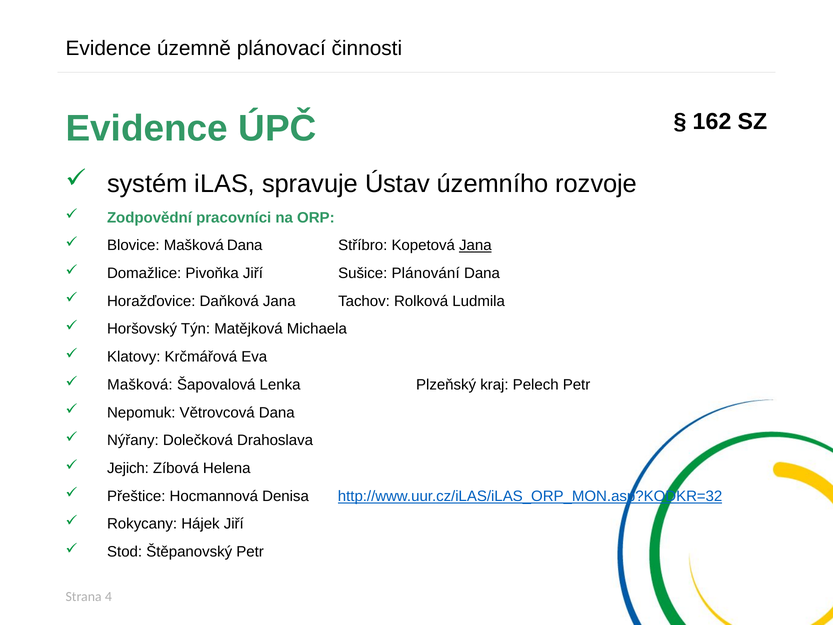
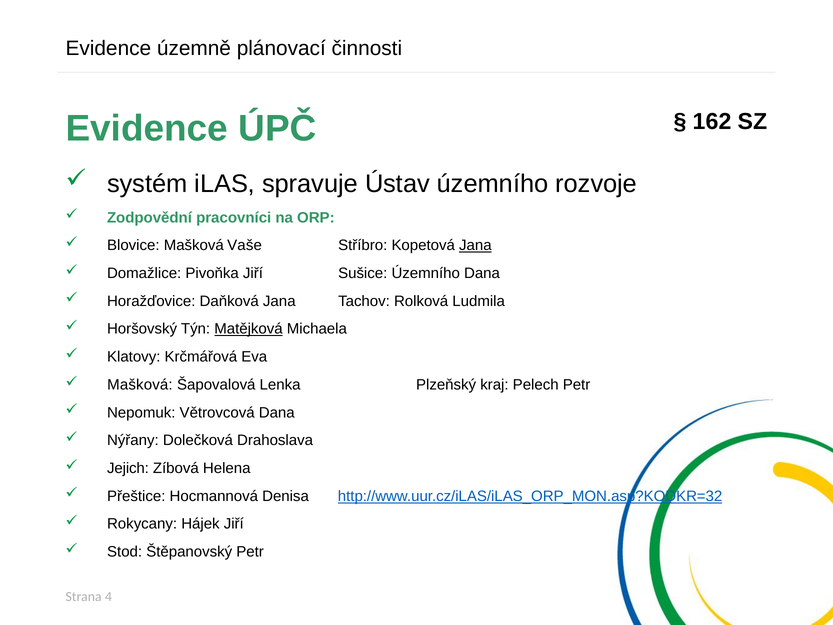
Mašková Dana: Dana -> Vaše
Sušice Plánování: Plánování -> Územního
Matějková underline: none -> present
